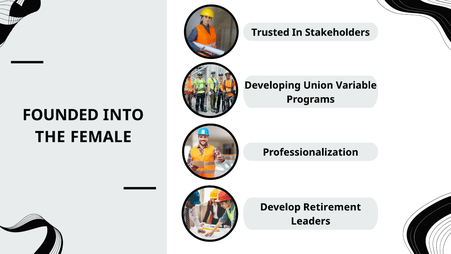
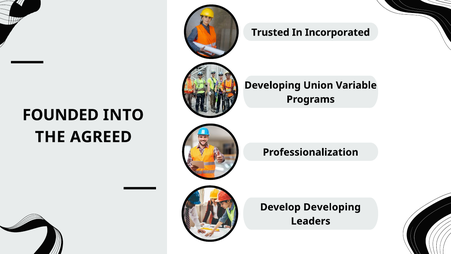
Stakeholders: Stakeholders -> Incorporated
FEMALE: FEMALE -> AGREED
Develop Retirement: Retirement -> Developing
